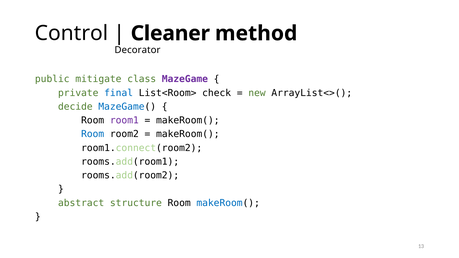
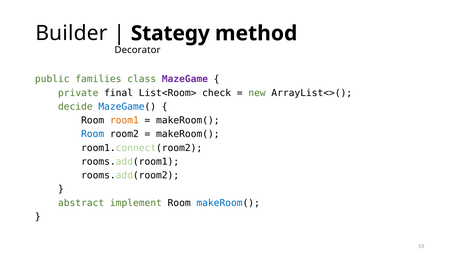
Control: Control -> Builder
Cleaner: Cleaner -> Stategy
mitigate: mitigate -> families
final colour: blue -> black
room1 colour: purple -> orange
structure: structure -> implement
